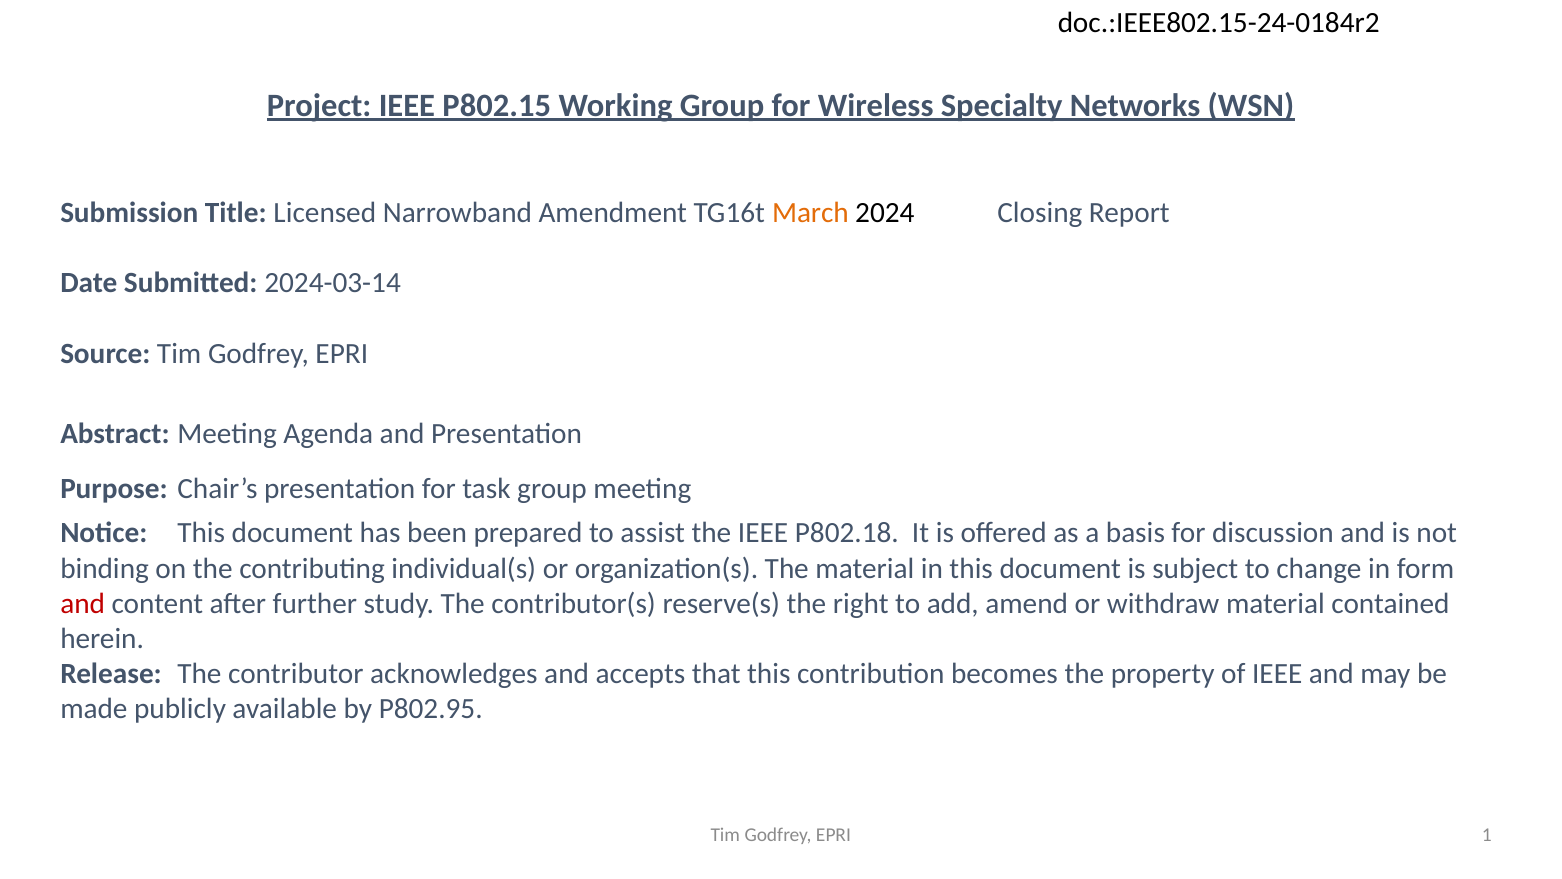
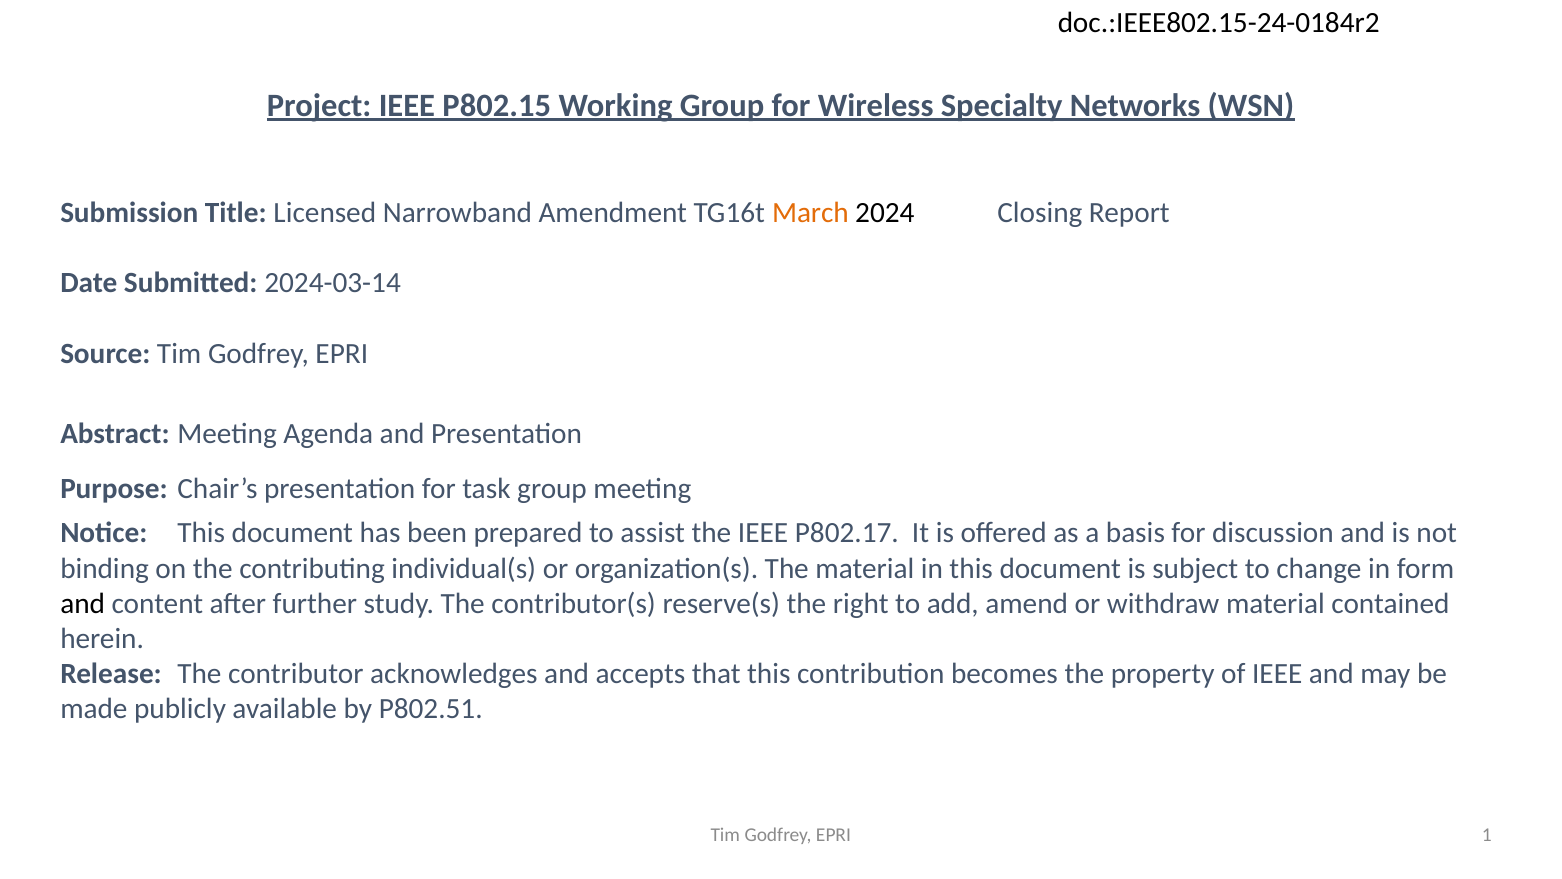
P802.18: P802.18 -> P802.17
and at (83, 603) colour: red -> black
P802.95: P802.95 -> P802.51
